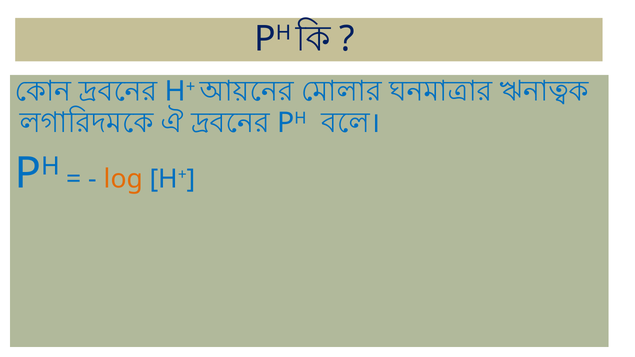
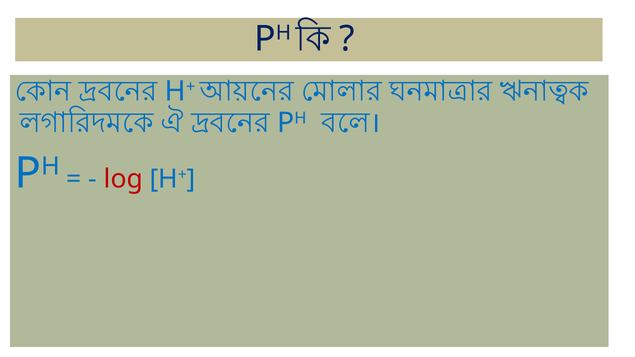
log colour: orange -> red
